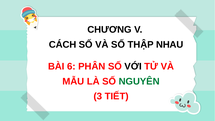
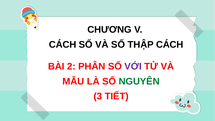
THẬP NHAU: NHAU -> CÁCH
6: 6 -> 2
VỚI colour: black -> purple
